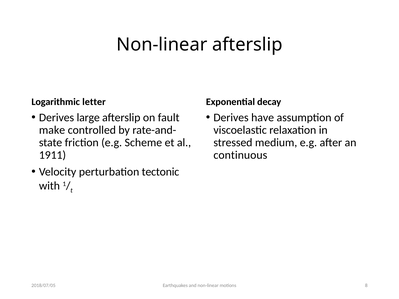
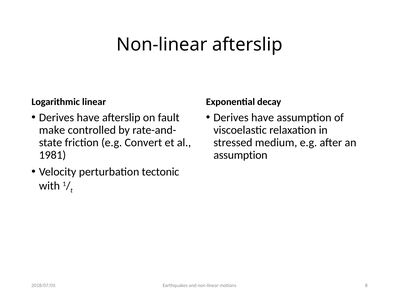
letter: letter -> linear
large at (88, 118): large -> have
Scheme: Scheme -> Convert
1911: 1911 -> 1981
continuous at (240, 155): continuous -> assumption
